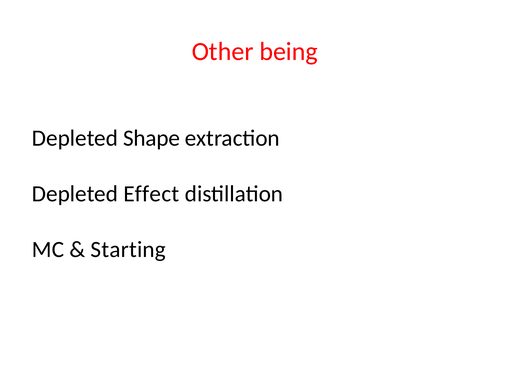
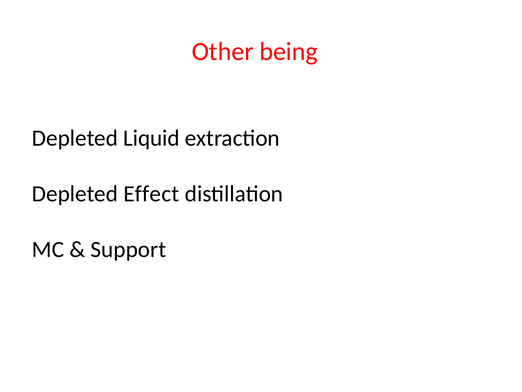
Shape: Shape -> Liquid
Starting: Starting -> Support
